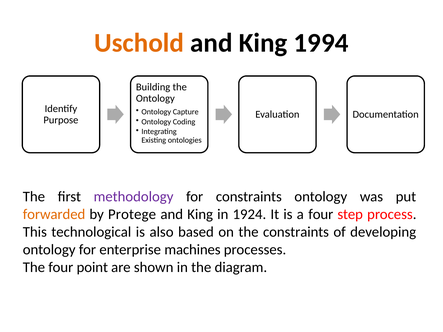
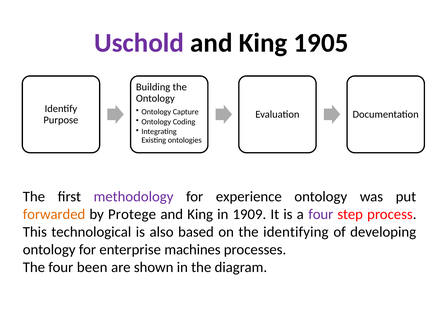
Uschold colour: orange -> purple
1994: 1994 -> 1905
for constraints: constraints -> experience
1924: 1924 -> 1909
four at (321, 214) colour: black -> purple
the constraints: constraints -> identifying
point: point -> been
